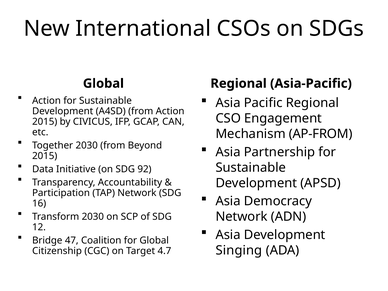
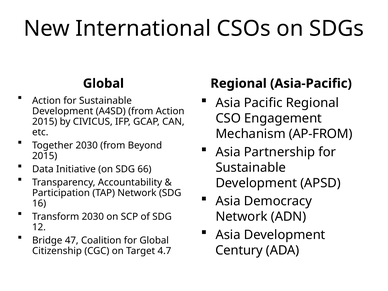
92: 92 -> 66
Singing: Singing -> Century
